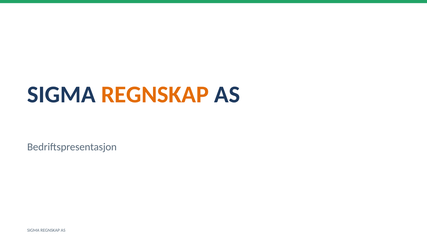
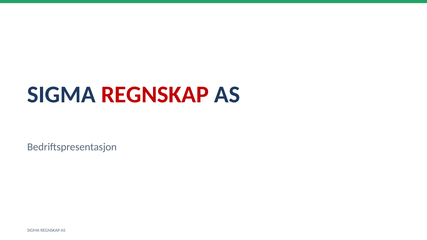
REGNSKAP at (155, 95) colour: orange -> red
